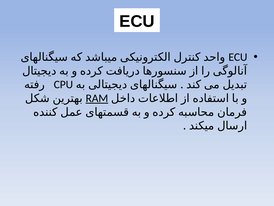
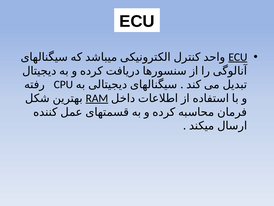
ECU at (238, 57) underline: none -> present
